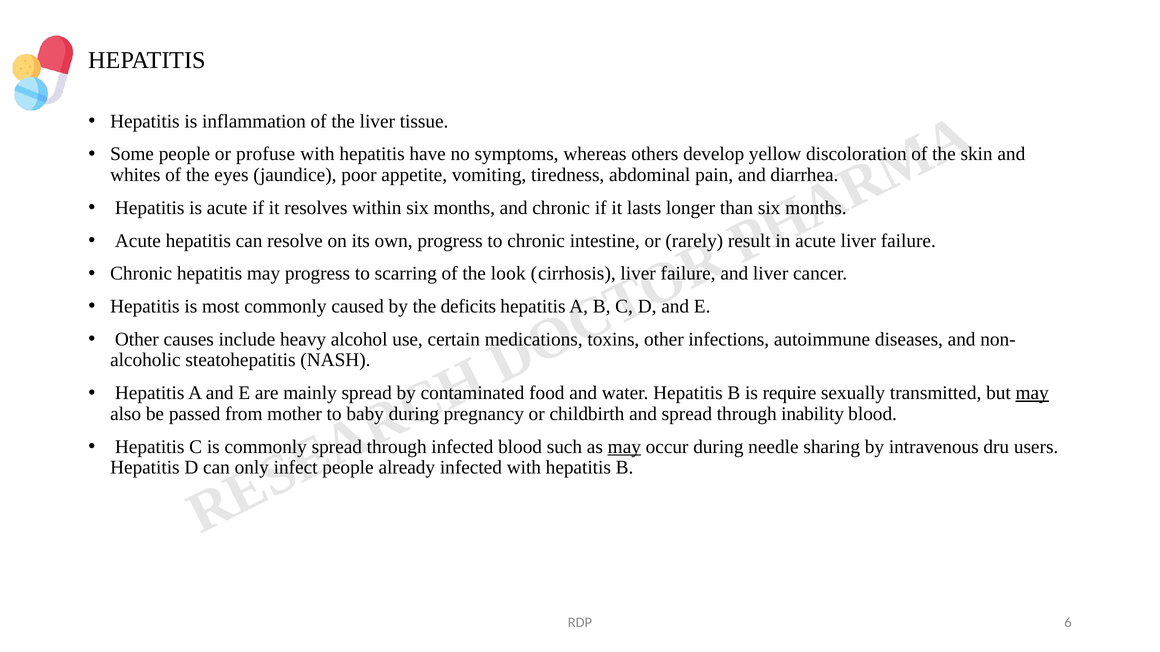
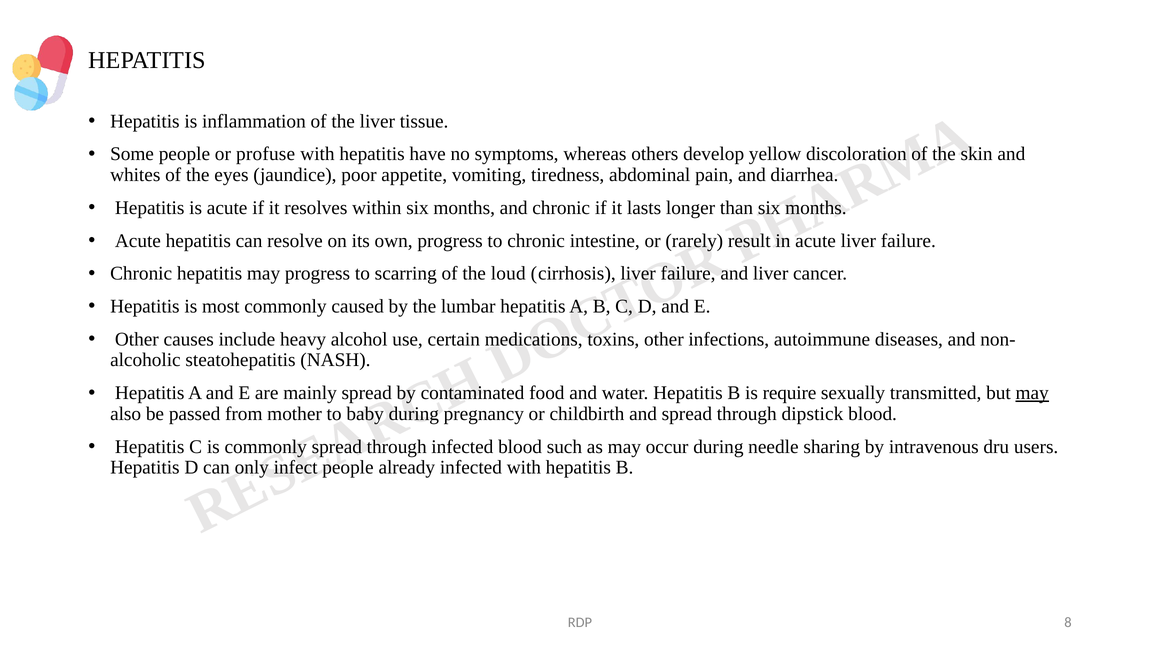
look: look -> loud
deficits: deficits -> lumbar
inability: inability -> dipstick
may at (624, 447) underline: present -> none
6: 6 -> 8
